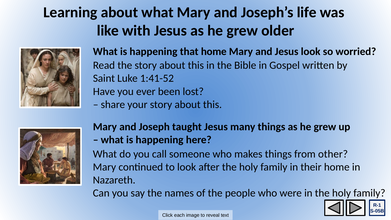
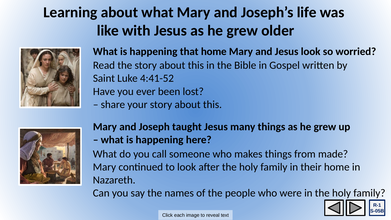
1:41-52: 1:41-52 -> 4:41-52
other: other -> made
